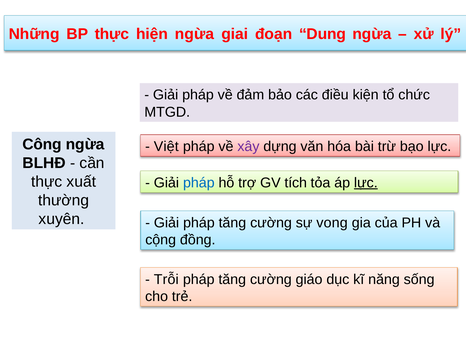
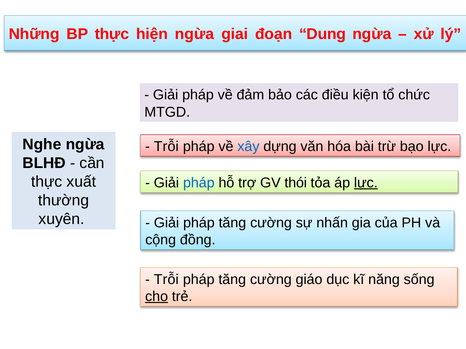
Công: Công -> Nghe
Việt at (166, 147): Việt -> Trỗi
xây colour: purple -> blue
tích: tích -> thói
vong: vong -> nhấn
cho underline: none -> present
